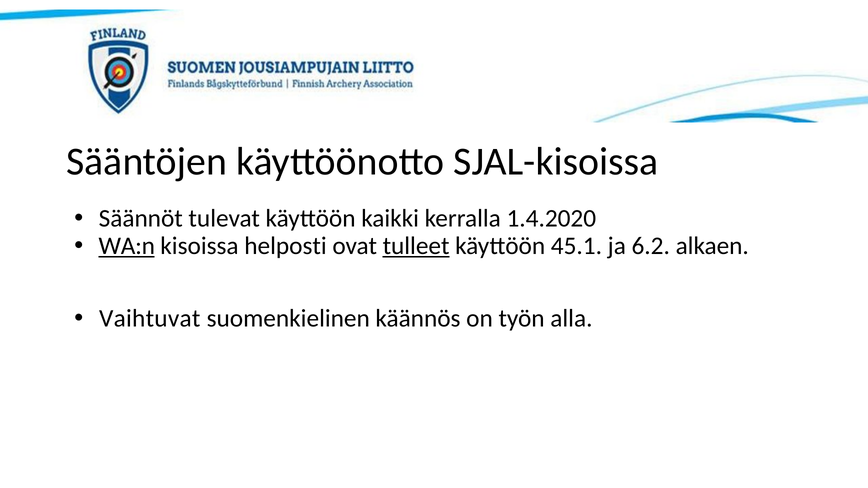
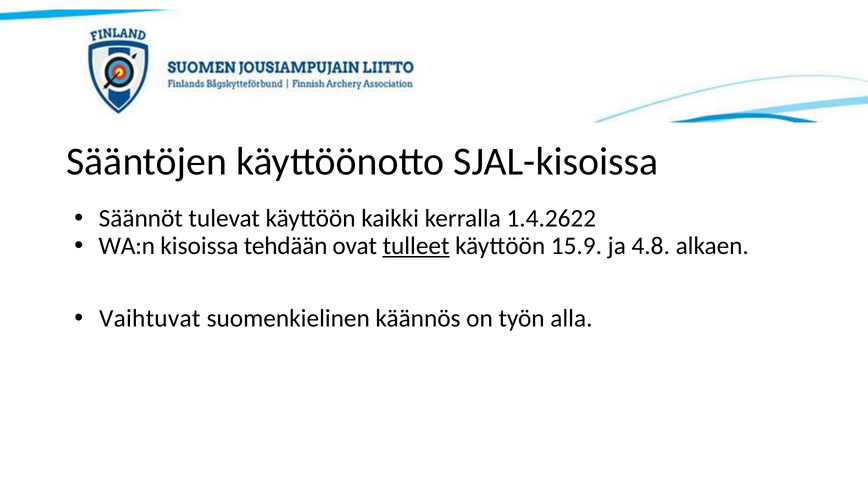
1.4.2020: 1.4.2020 -> 1.4.2622
WA:n underline: present -> none
helposti: helposti -> tehdään
45.1: 45.1 -> 15.9
6.2: 6.2 -> 4.8
